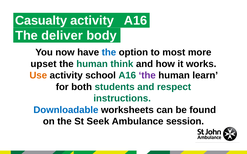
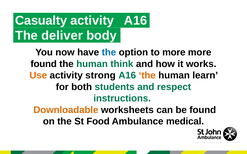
to most: most -> more
upset at (44, 64): upset -> found
school: school -> strong
the at (147, 76) colour: purple -> orange
Downloadable colour: blue -> orange
Seek: Seek -> Food
session: session -> medical
